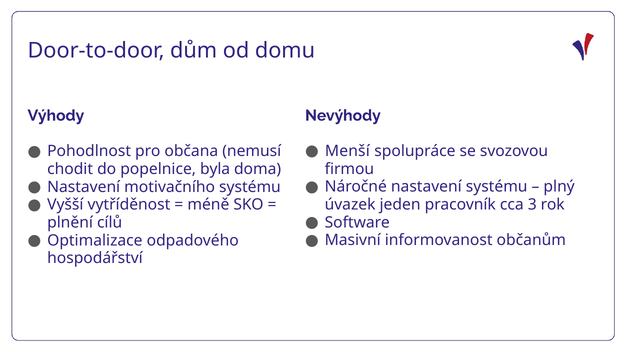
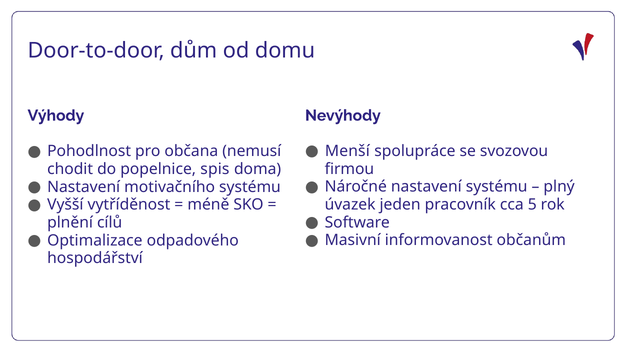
byla: byla -> spis
3: 3 -> 5
